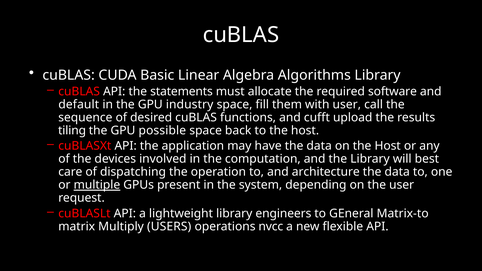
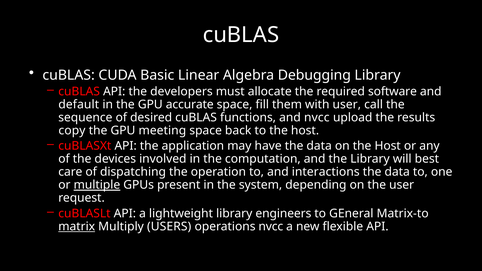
Algorithms: Algorithms -> Debugging
statements: statements -> developers
industry: industry -> accurate
and cufft: cufft -> nvcc
tiling: tiling -> copy
possible: possible -> meeting
architecture: architecture -> interactions
matrix underline: none -> present
